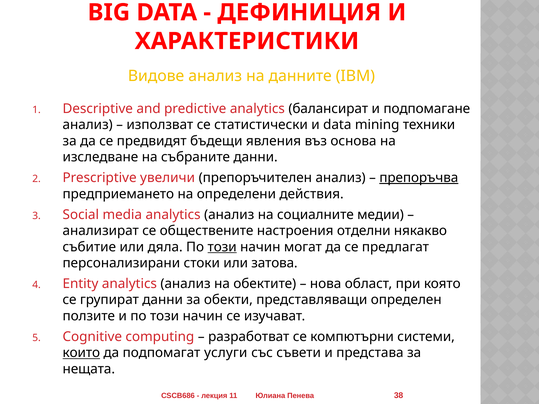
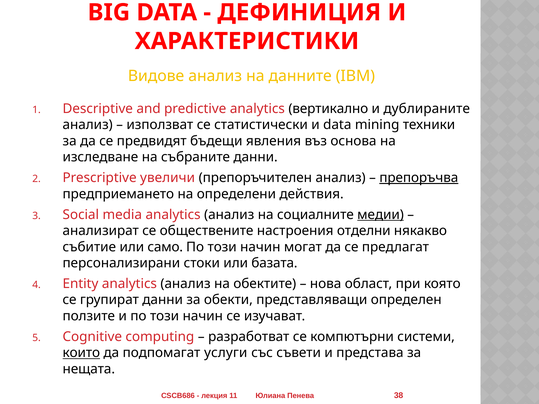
балансират: балансират -> вертикално
подпомагане: подпомагане -> дублираните
медии underline: none -> present
дяла: дяла -> само
този at (222, 247) underline: present -> none
затова: затова -> базата
